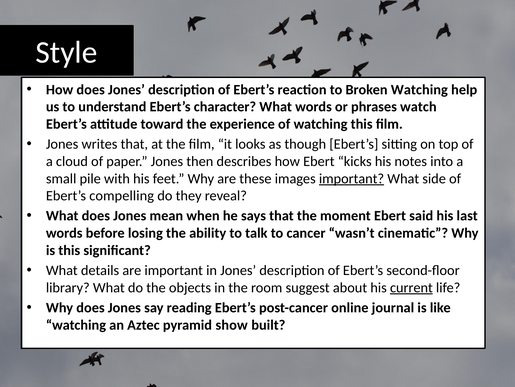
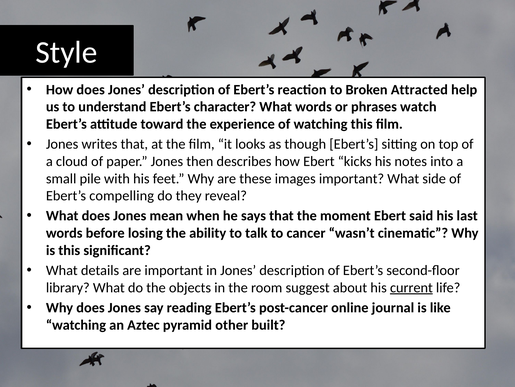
Broken Watching: Watching -> Attracted
important at (352, 178) underline: present -> none
show: show -> other
